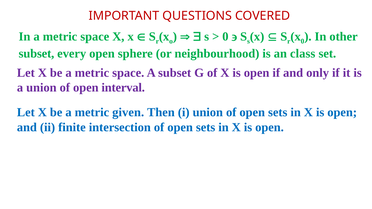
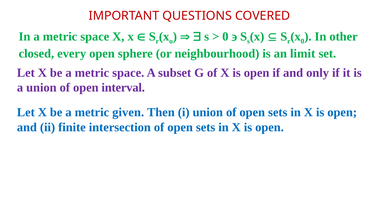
subset at (36, 54): subset -> closed
class: class -> limit
